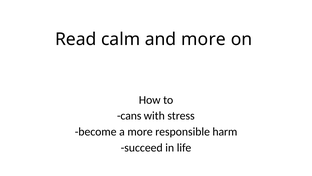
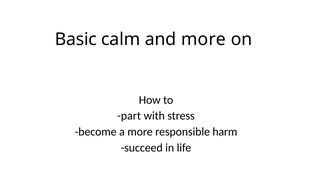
Read: Read -> Basic
cans: cans -> part
